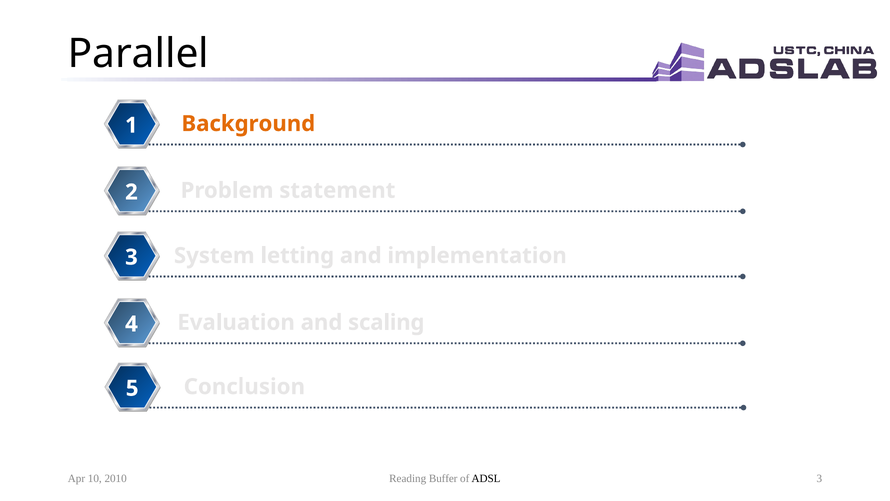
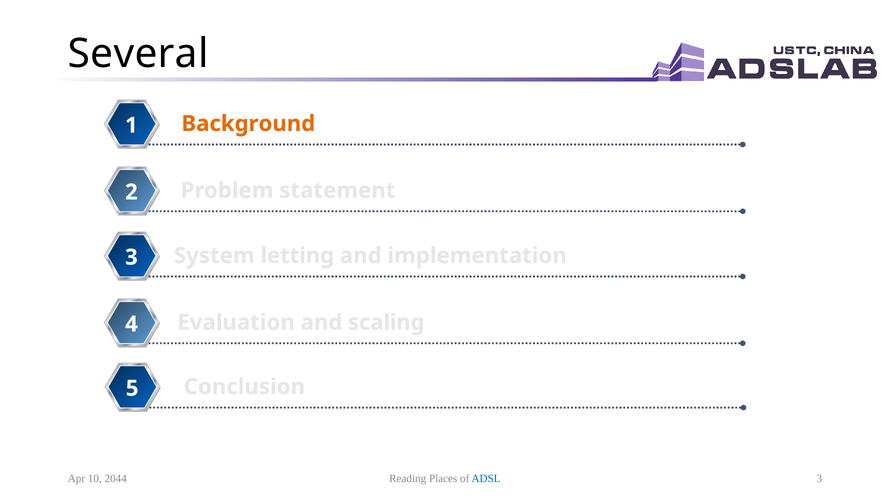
Parallel: Parallel -> Several
2010: 2010 -> 2044
Buffer: Buffer -> Places
ADSL colour: black -> blue
